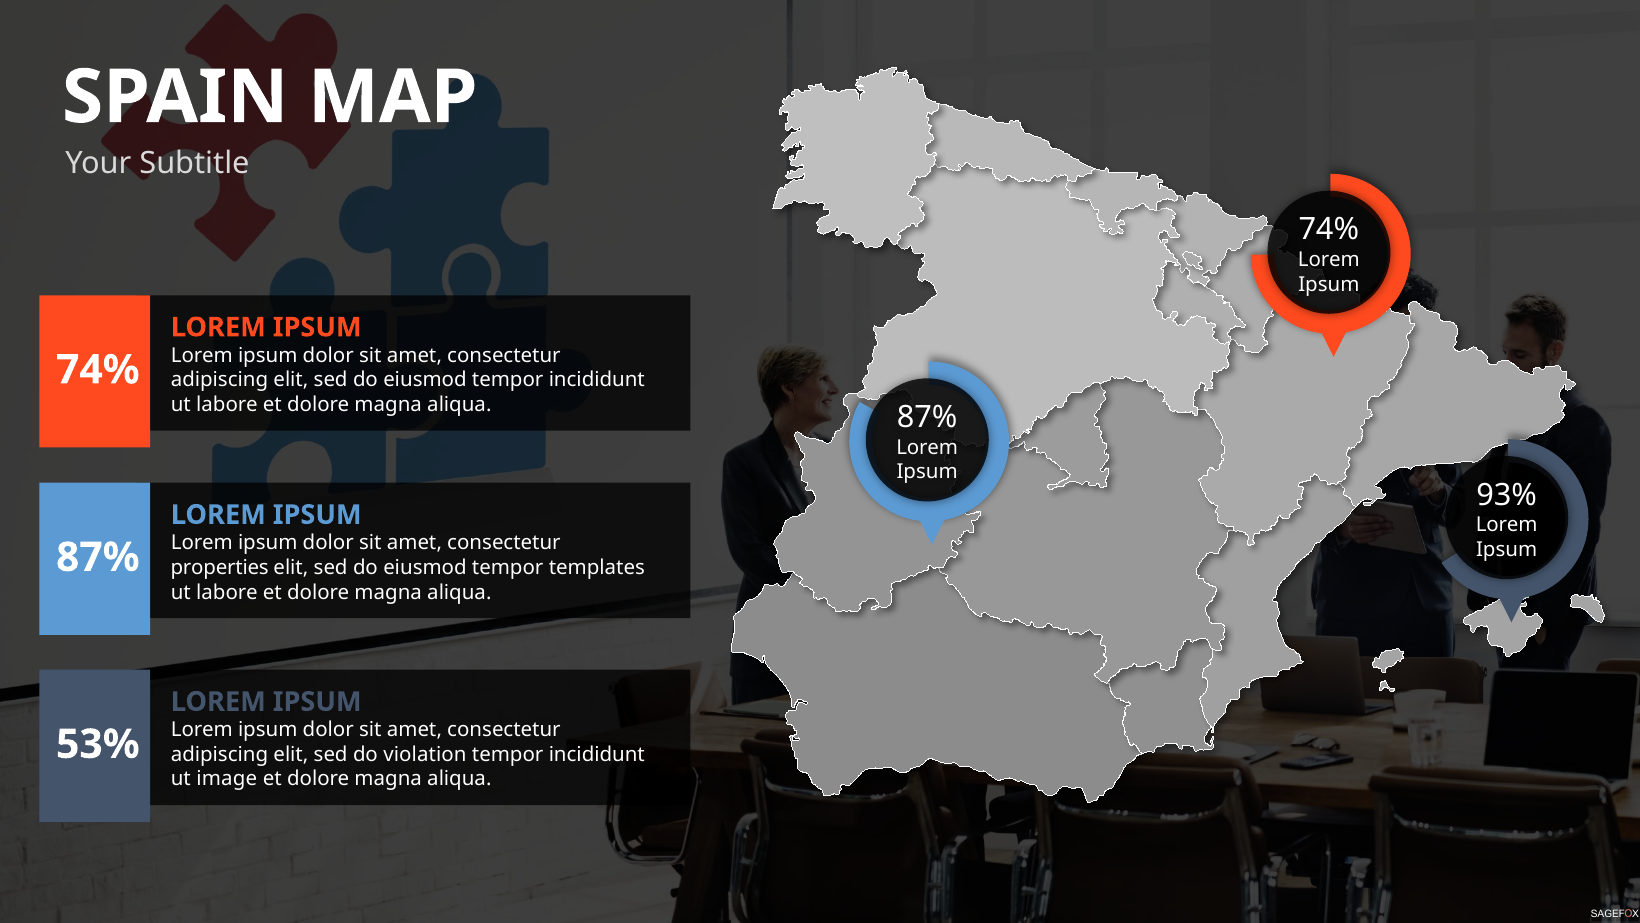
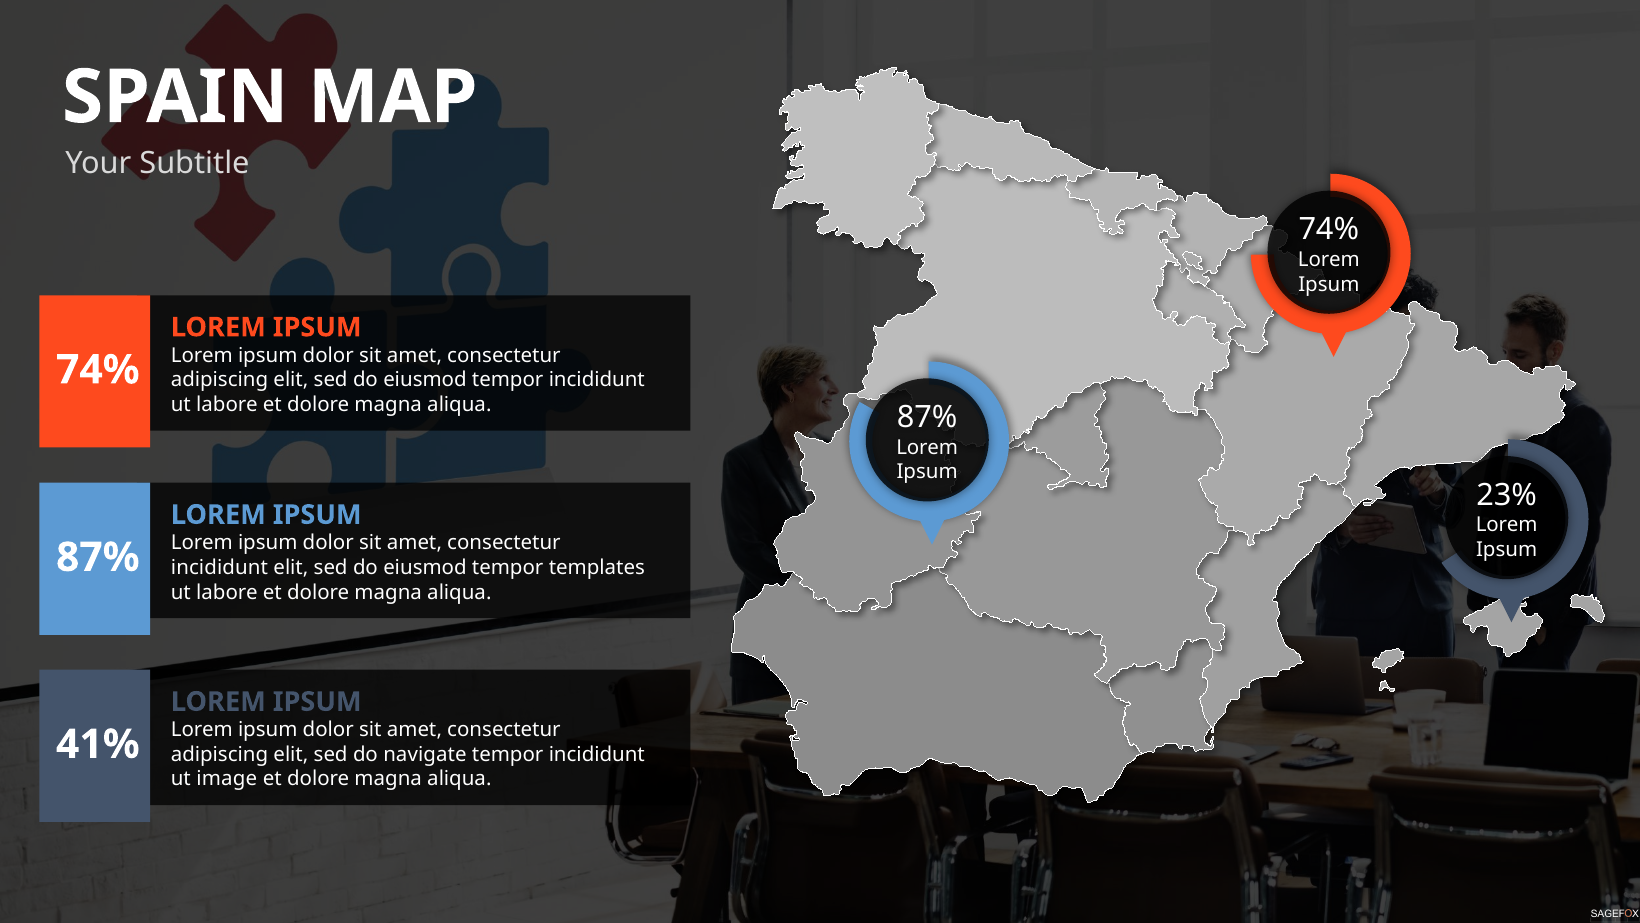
93%: 93% -> 23%
properties at (220, 567): properties -> incididunt
53%: 53% -> 41%
violation: violation -> navigate
